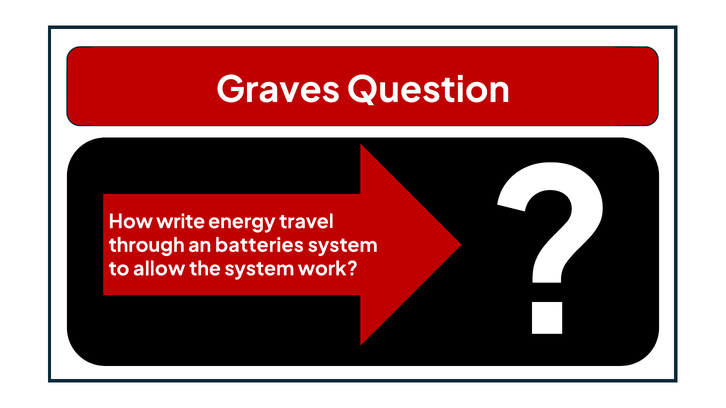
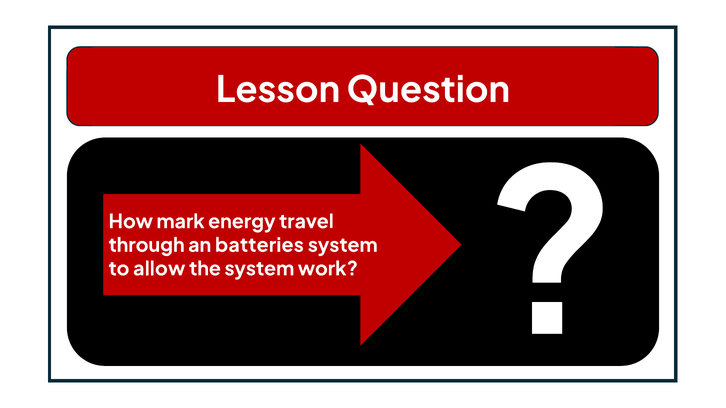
Graves: Graves -> Lesson
write: write -> mark
